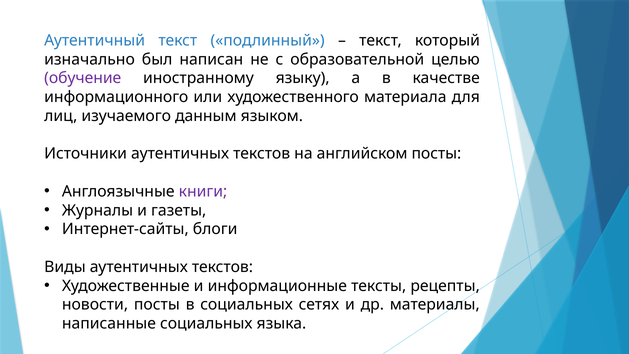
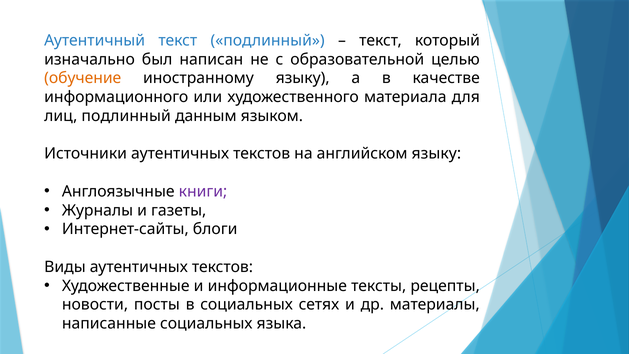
обучение colour: purple -> orange
лиц изучаемого: изучаемого -> подлинный
английском посты: посты -> языку
